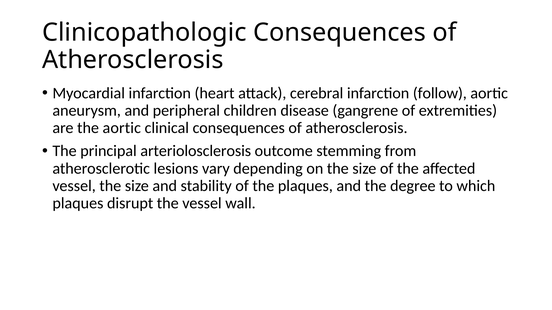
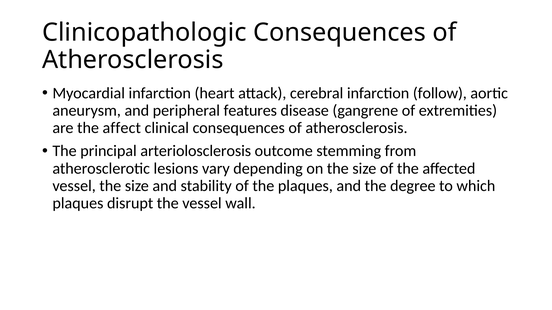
children: children -> features
the aortic: aortic -> affect
